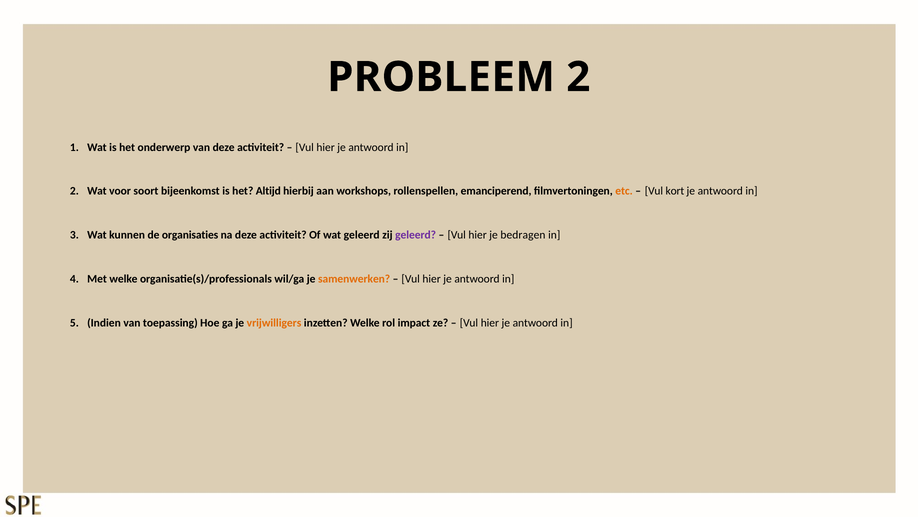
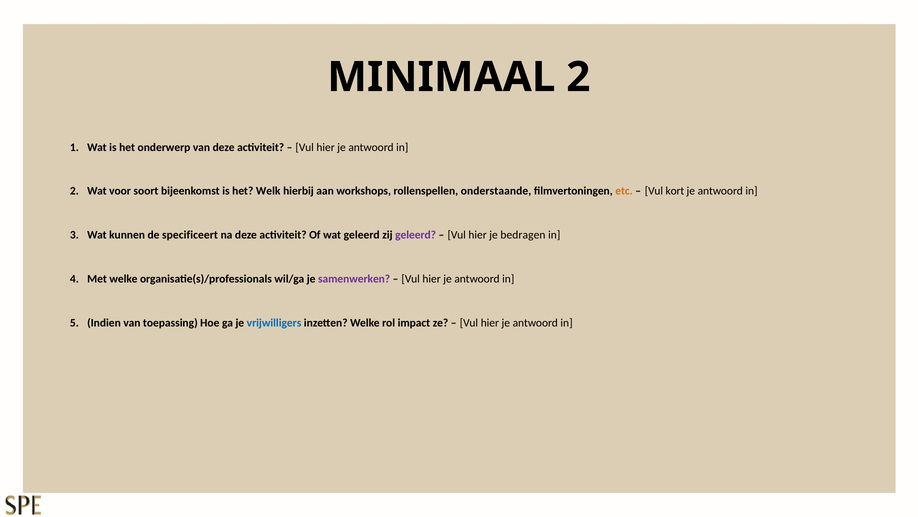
PROBLEEM: PROBLEEM -> MINIMAAL
Altijd: Altijd -> Welk
emanciperend: emanciperend -> onderstaande
organisaties: organisaties -> specificeert
samenwerken colour: orange -> purple
vrijwilligers colour: orange -> blue
